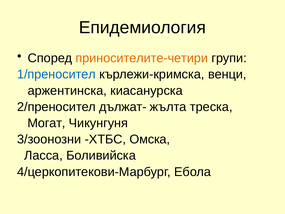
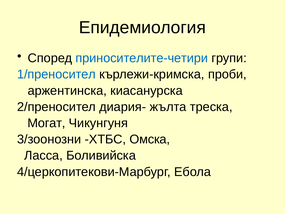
приносителите-четири colour: orange -> blue
венци: венци -> проби
дължат-: дължат- -> диария-
